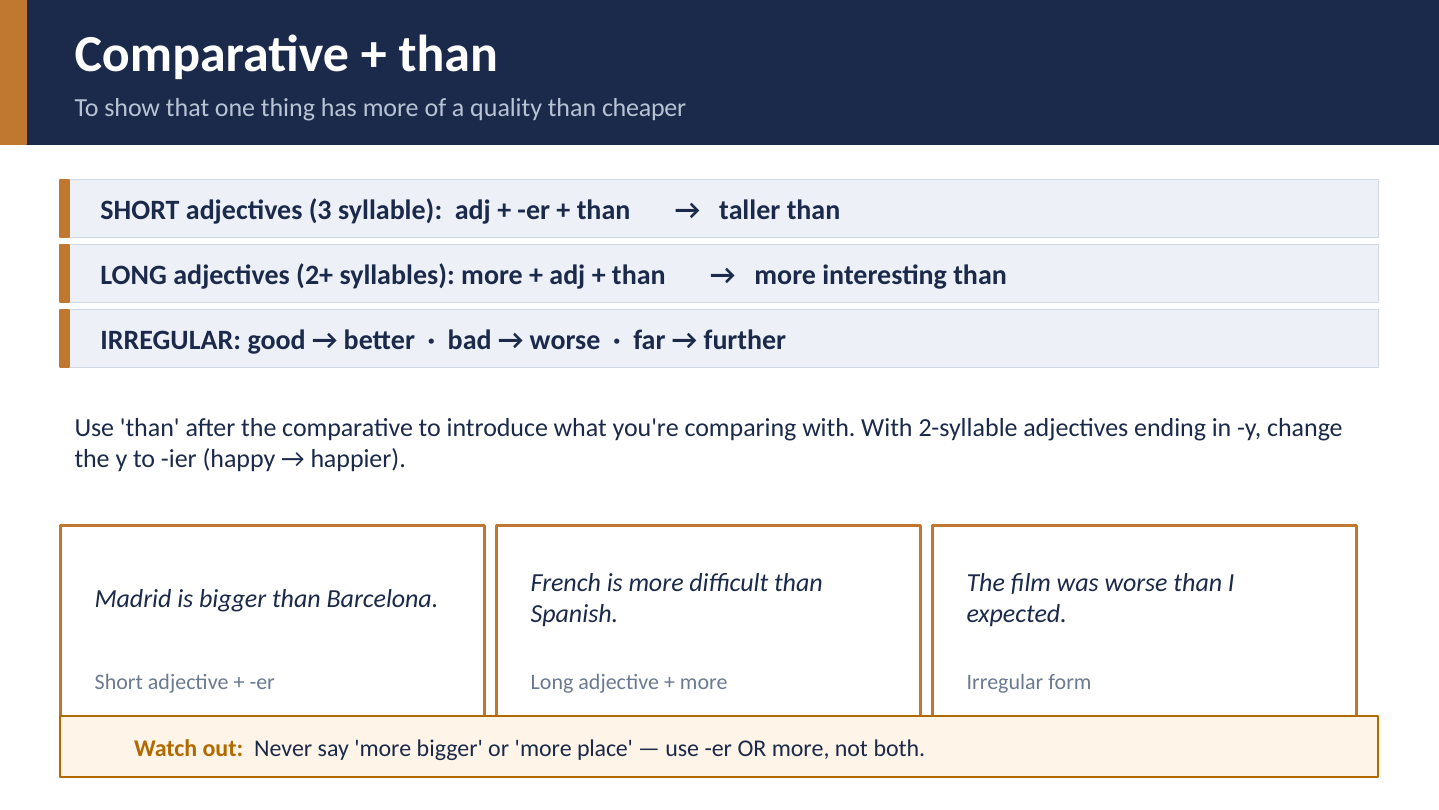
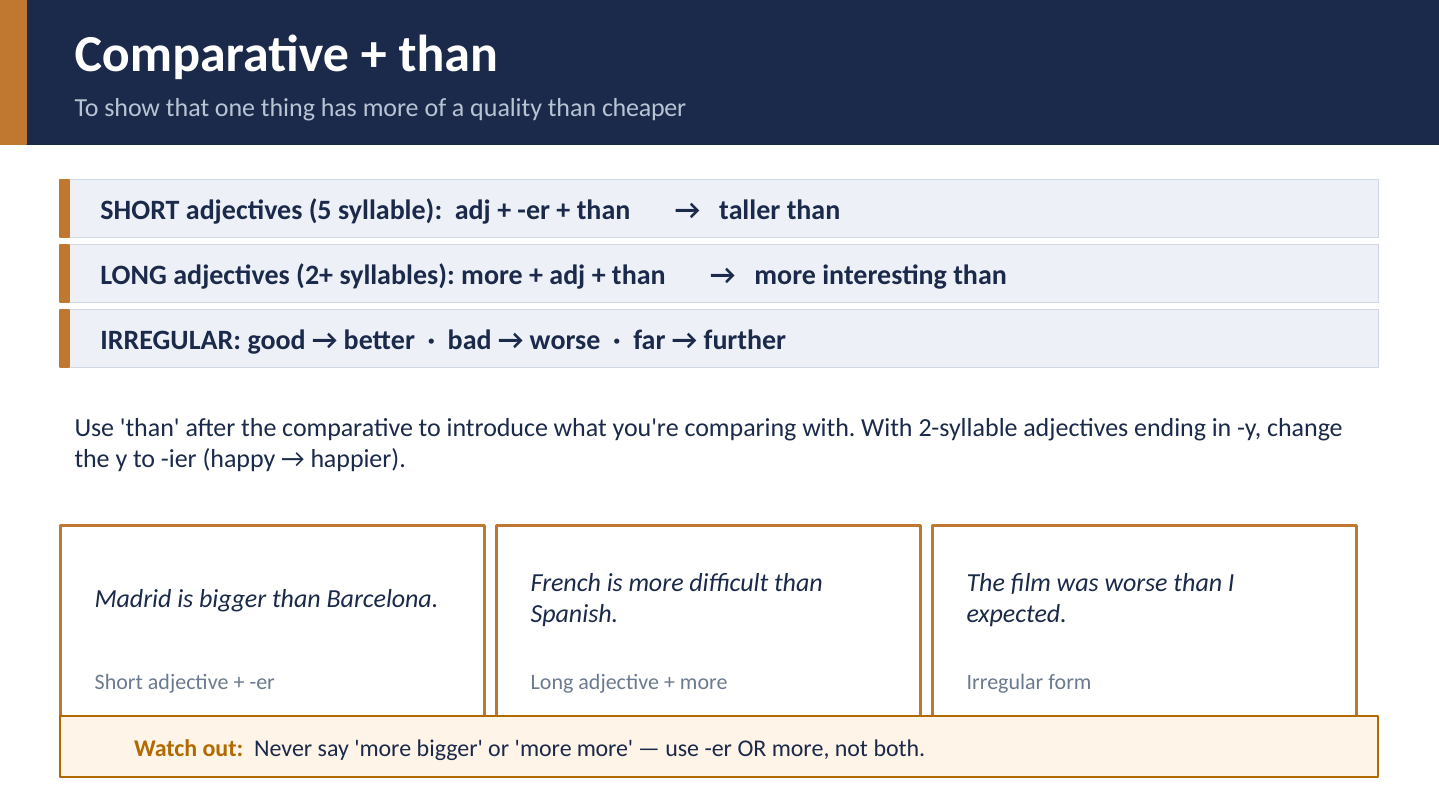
3: 3 -> 5
more place: place -> more
